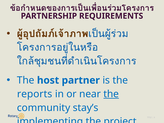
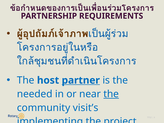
partner underline: none -> present
reports: reports -> needed
stay’s: stay’s -> visit’s
